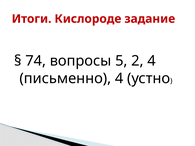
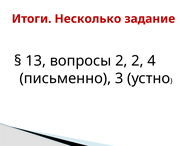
Кислороде: Кислороде -> Несколько
74: 74 -> 13
вопросы 5: 5 -> 2
письменно 4: 4 -> 3
